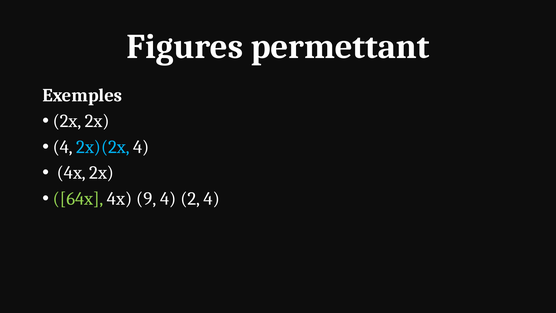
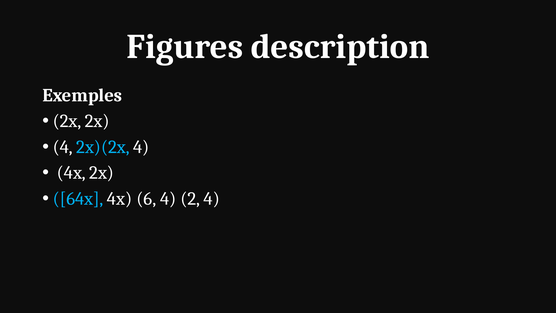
permettant: permettant -> description
64x colour: light green -> light blue
9: 9 -> 6
